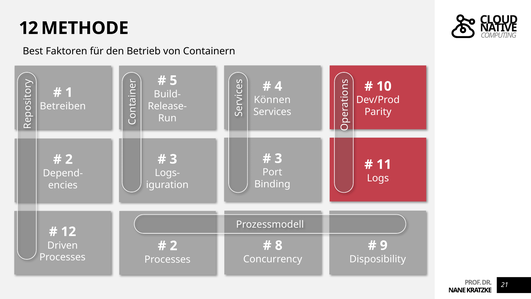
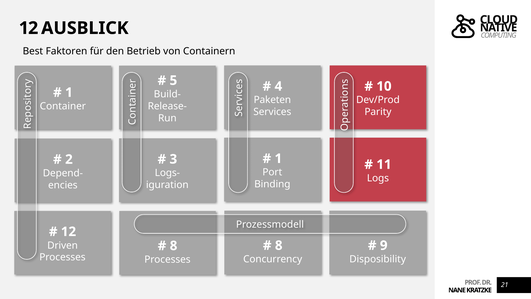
METHODE: METHODE -> AUSBLICK
Können: Können -> Paketen
Betreiben: Betreiben -> Container
3 at (278, 158): 3 -> 1
2 at (174, 246): 2 -> 8
